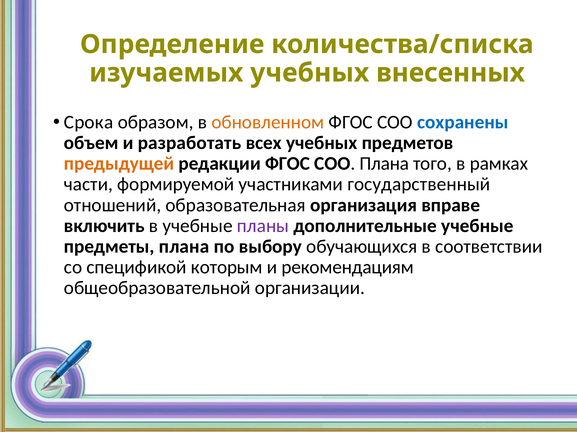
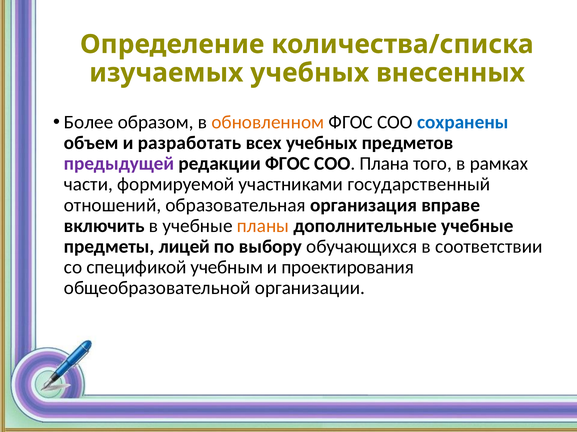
Срока: Срока -> Более
предыдущей colour: orange -> purple
планы colour: purple -> orange
предметы плана: плана -> лицей
которым: которым -> учебным
рекомендациям: рекомендациям -> проектирования
